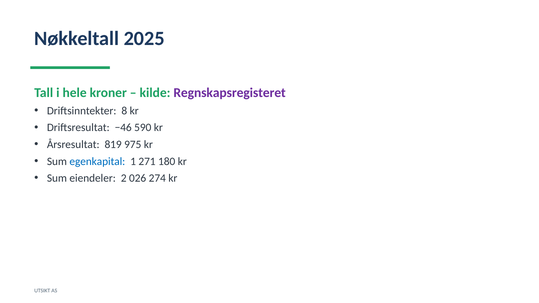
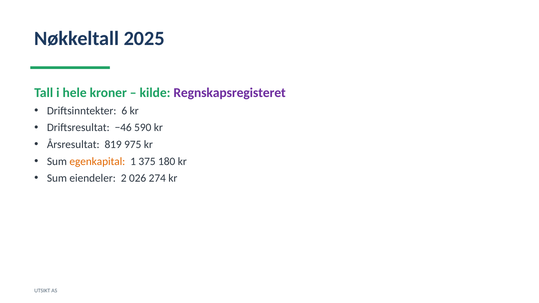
8: 8 -> 6
egenkapital colour: blue -> orange
271: 271 -> 375
